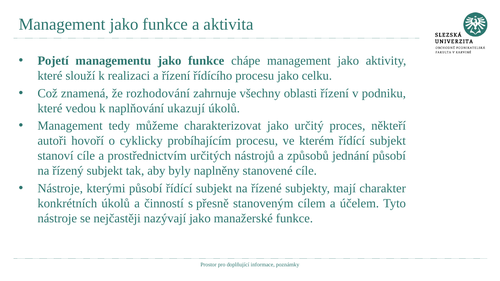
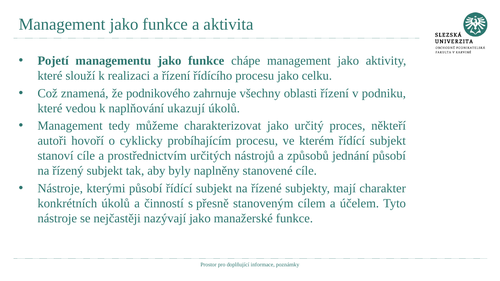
rozhodování: rozhodování -> podnikového
